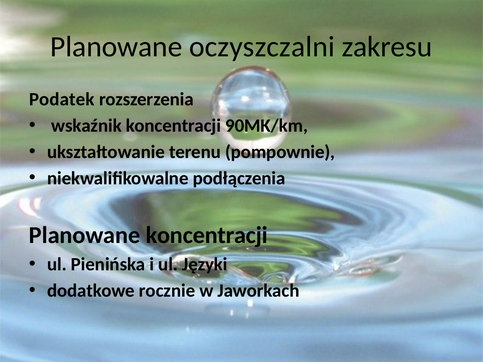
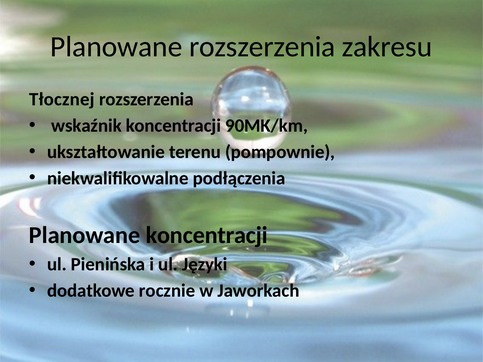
Planowane oczyszczalni: oczyszczalni -> rozszerzenia
Podatek: Podatek -> Tłocznej
